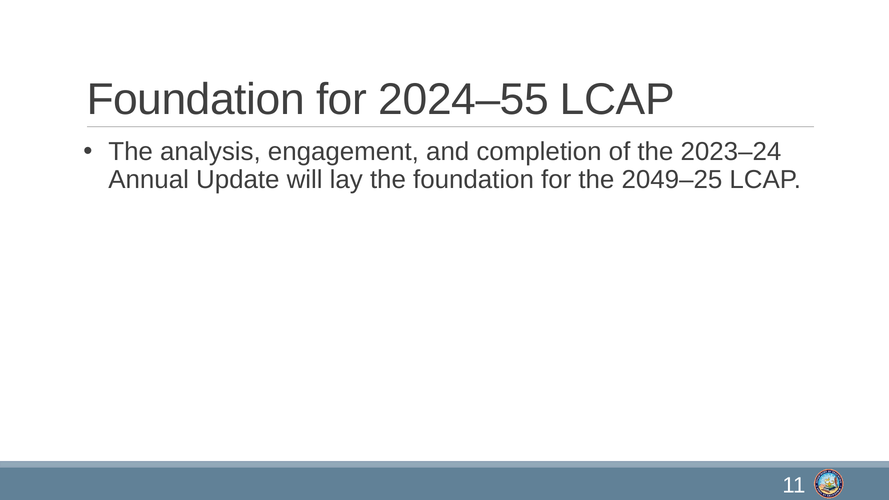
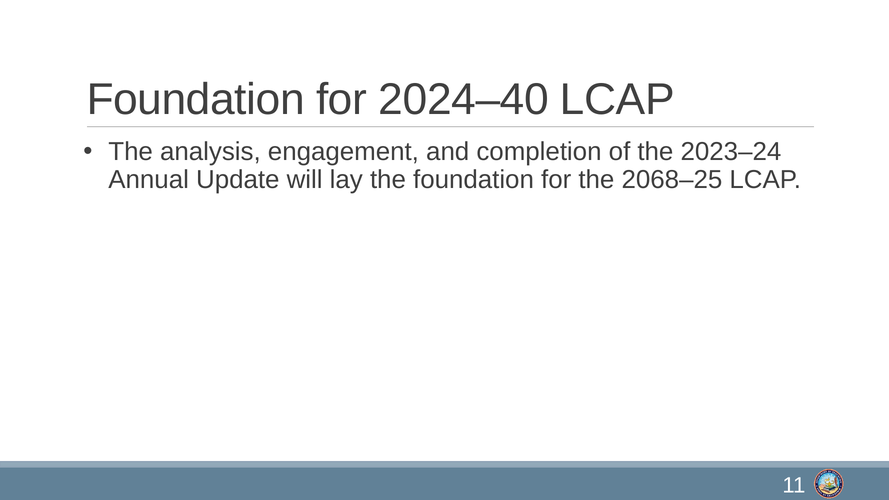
2024–55: 2024–55 -> 2024–40
2049–25: 2049–25 -> 2068–25
